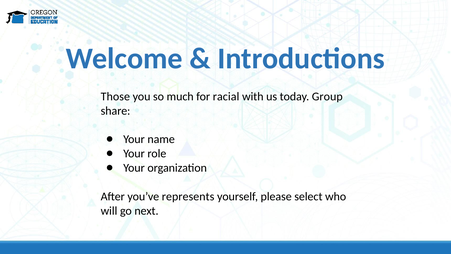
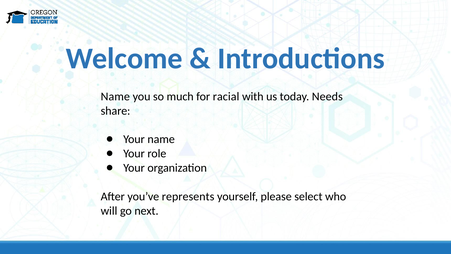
Those at (115, 96): Those -> Name
Group: Group -> Needs
